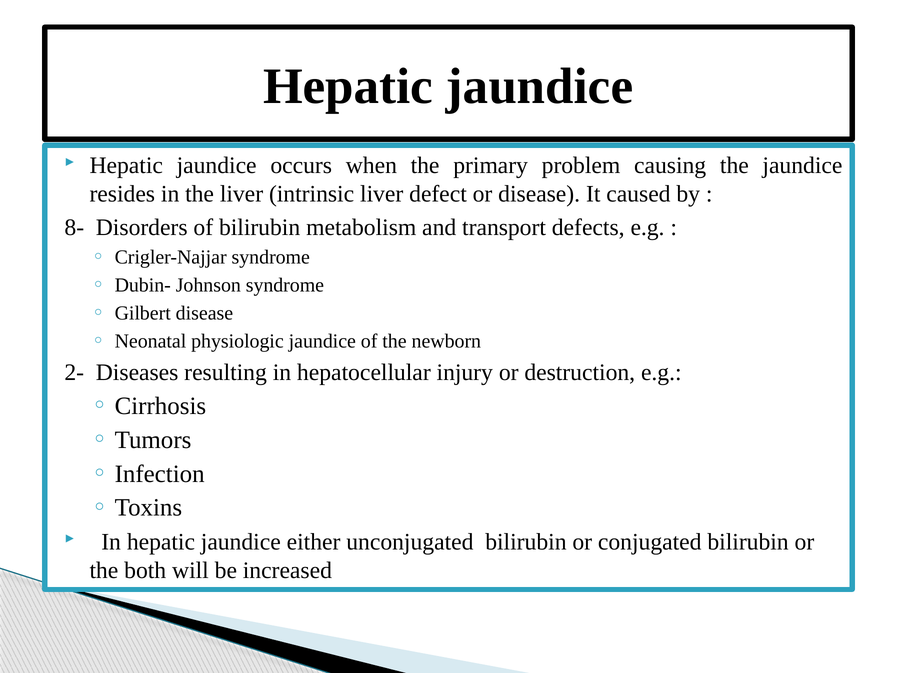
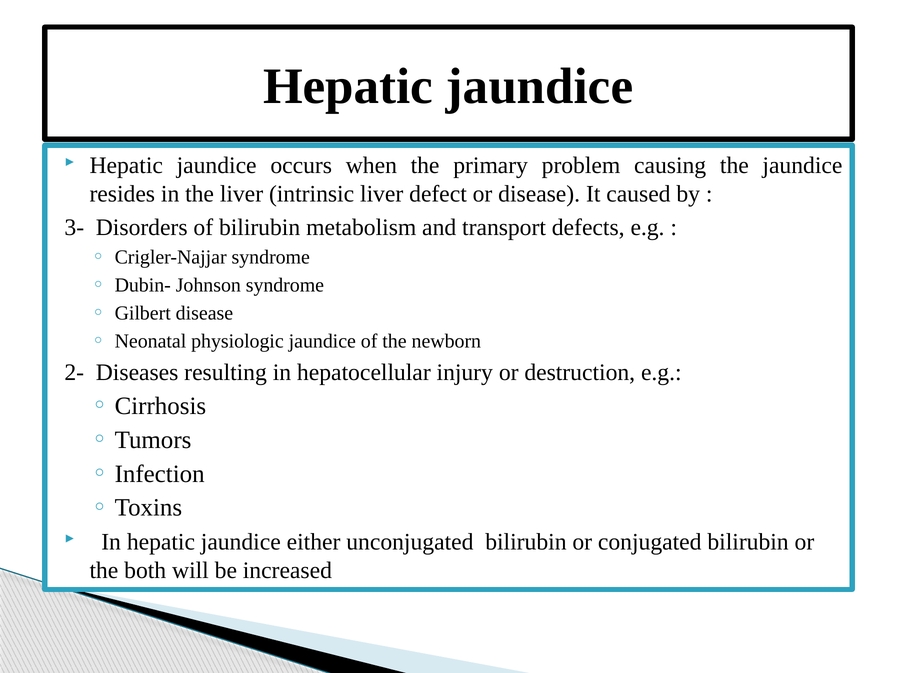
8-: 8- -> 3-
